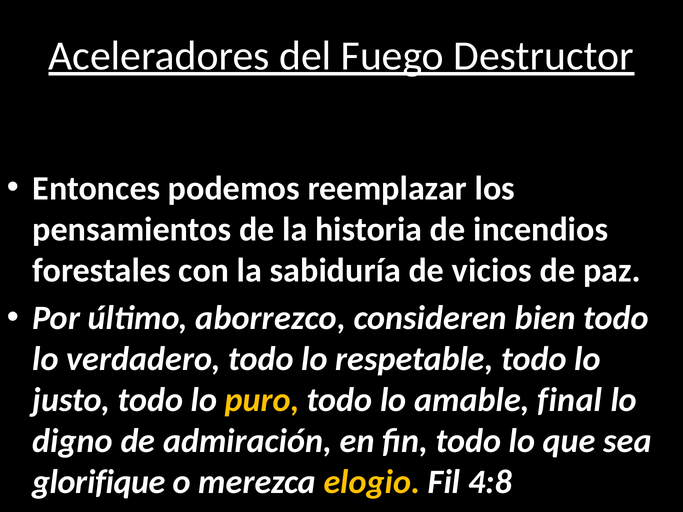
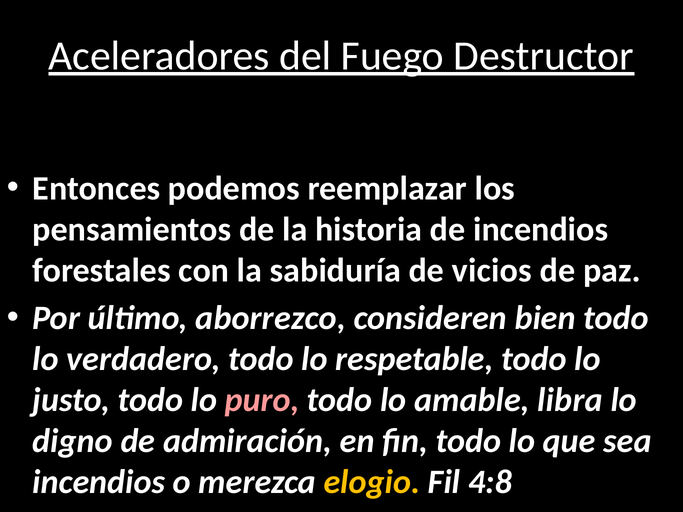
puro colour: yellow -> pink
final: final -> libra
glorifique at (99, 482): glorifique -> incendios
